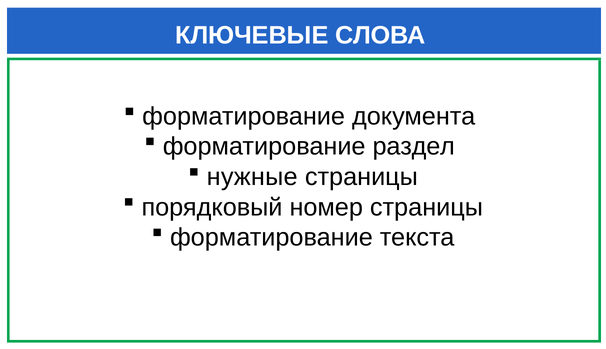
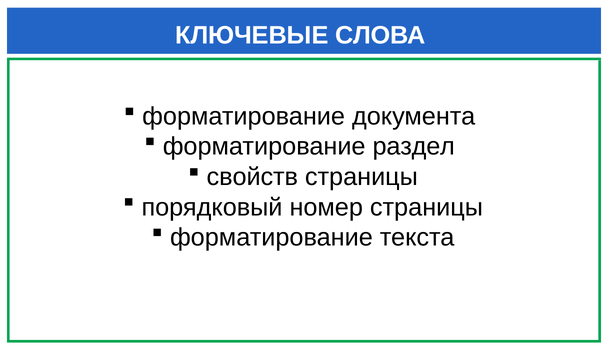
нужные: нужные -> свойств
